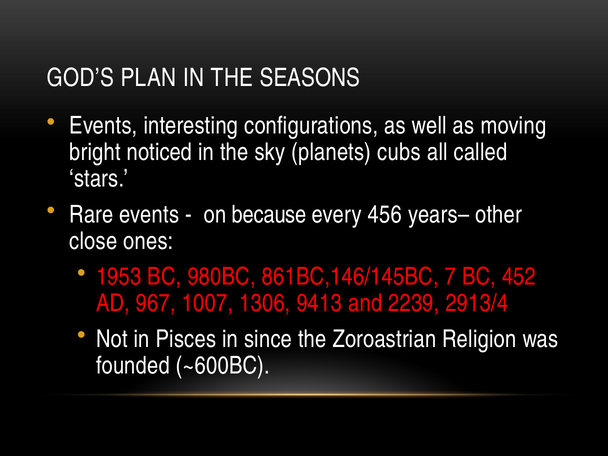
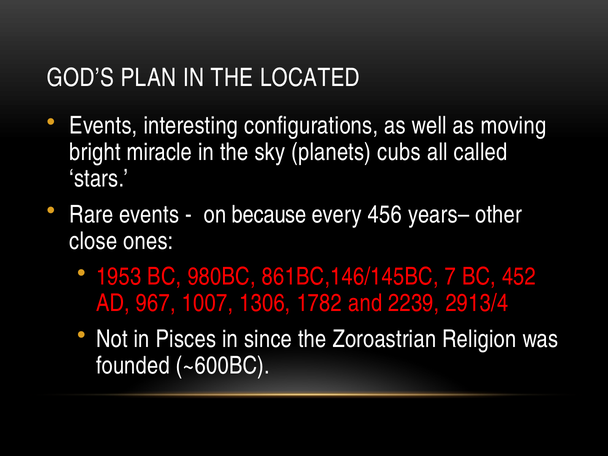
SEASONS: SEASONS -> LOCATED
noticed: noticed -> miracle
9413: 9413 -> 1782
